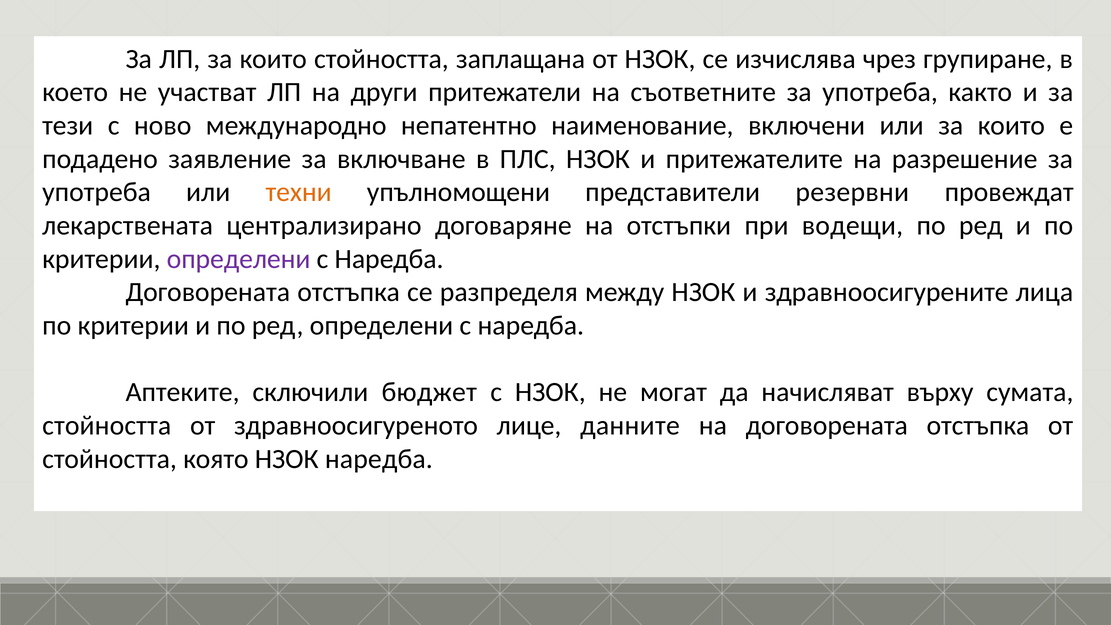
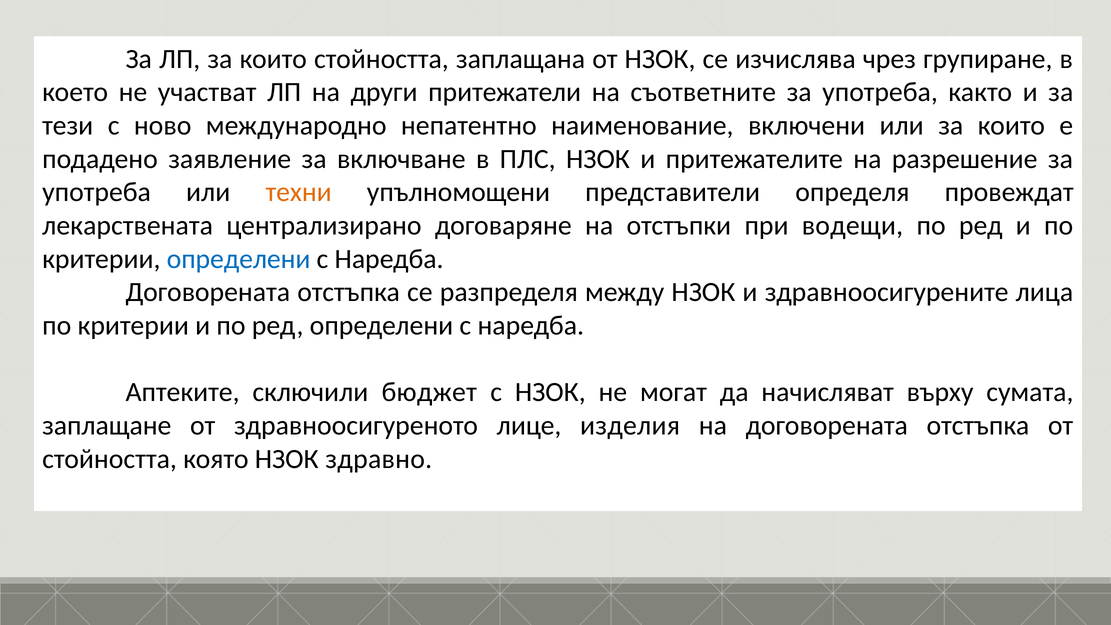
резервни: резервни -> определя
определени at (239, 259) colour: purple -> blue
стойността at (107, 426): стойността -> заплащане
данните: данните -> изделия
НЗОК наредба: наредба -> здравно
